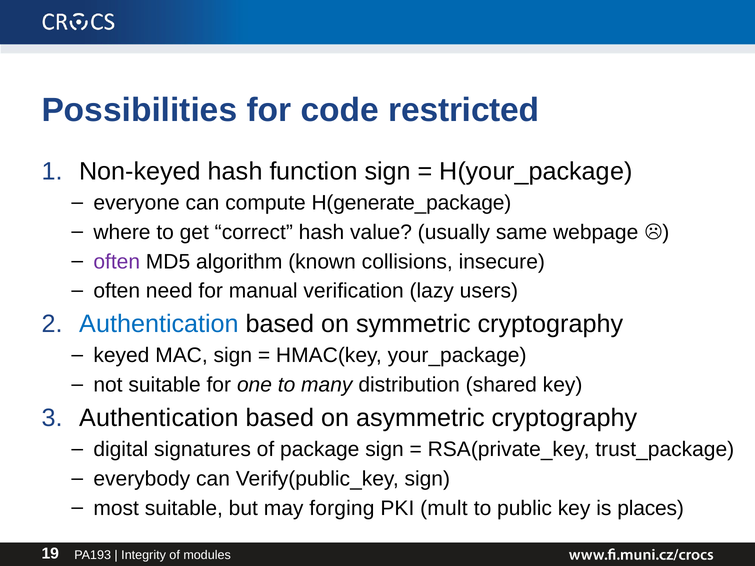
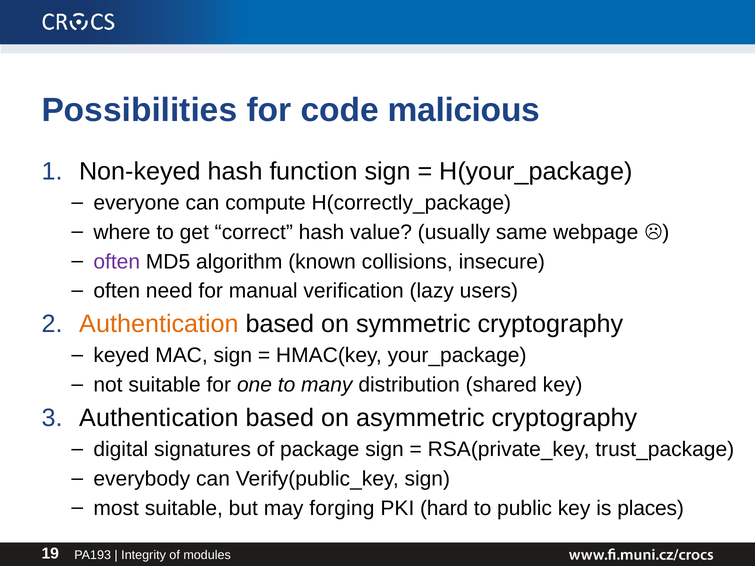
restricted: restricted -> malicious
H(generate_package: H(generate_package -> H(correctly_package
Authentication at (159, 324) colour: blue -> orange
mult: mult -> hard
